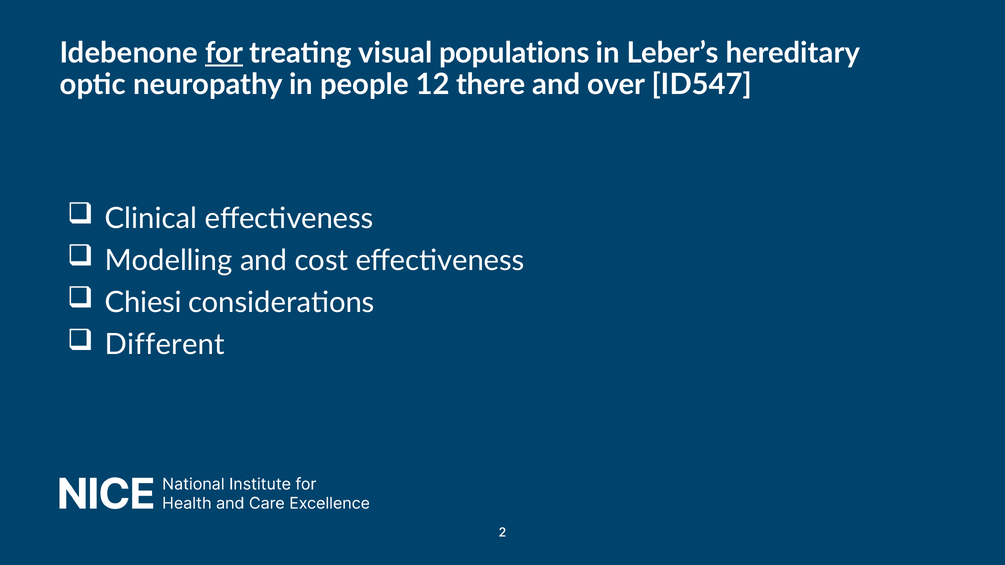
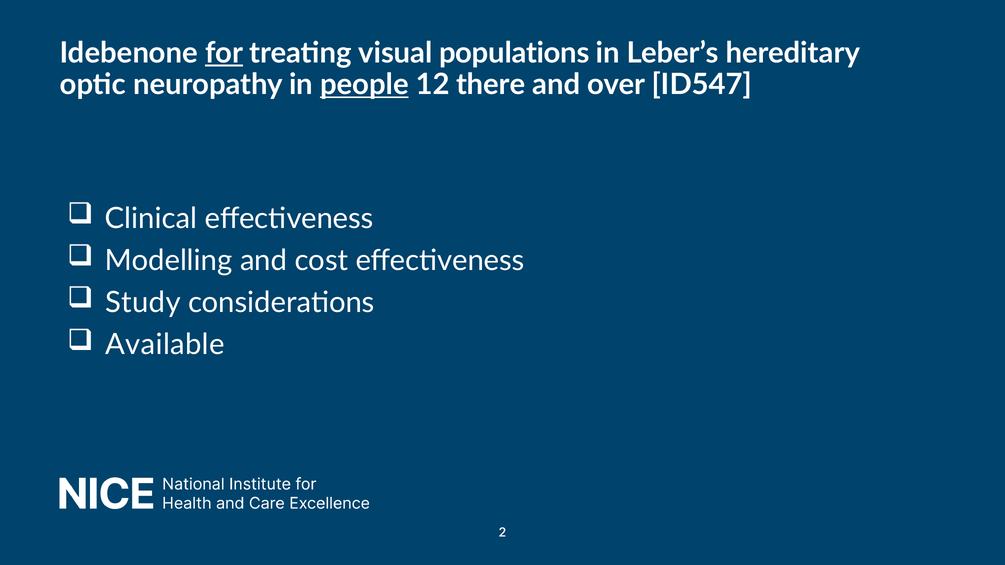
people underline: none -> present
Chiesi: Chiesi -> Study
Different: Different -> Available
